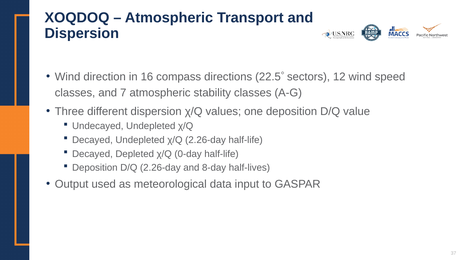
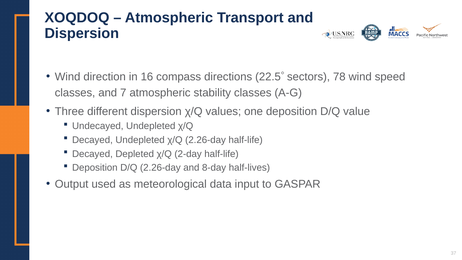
12: 12 -> 78
0-day: 0-day -> 2-day
